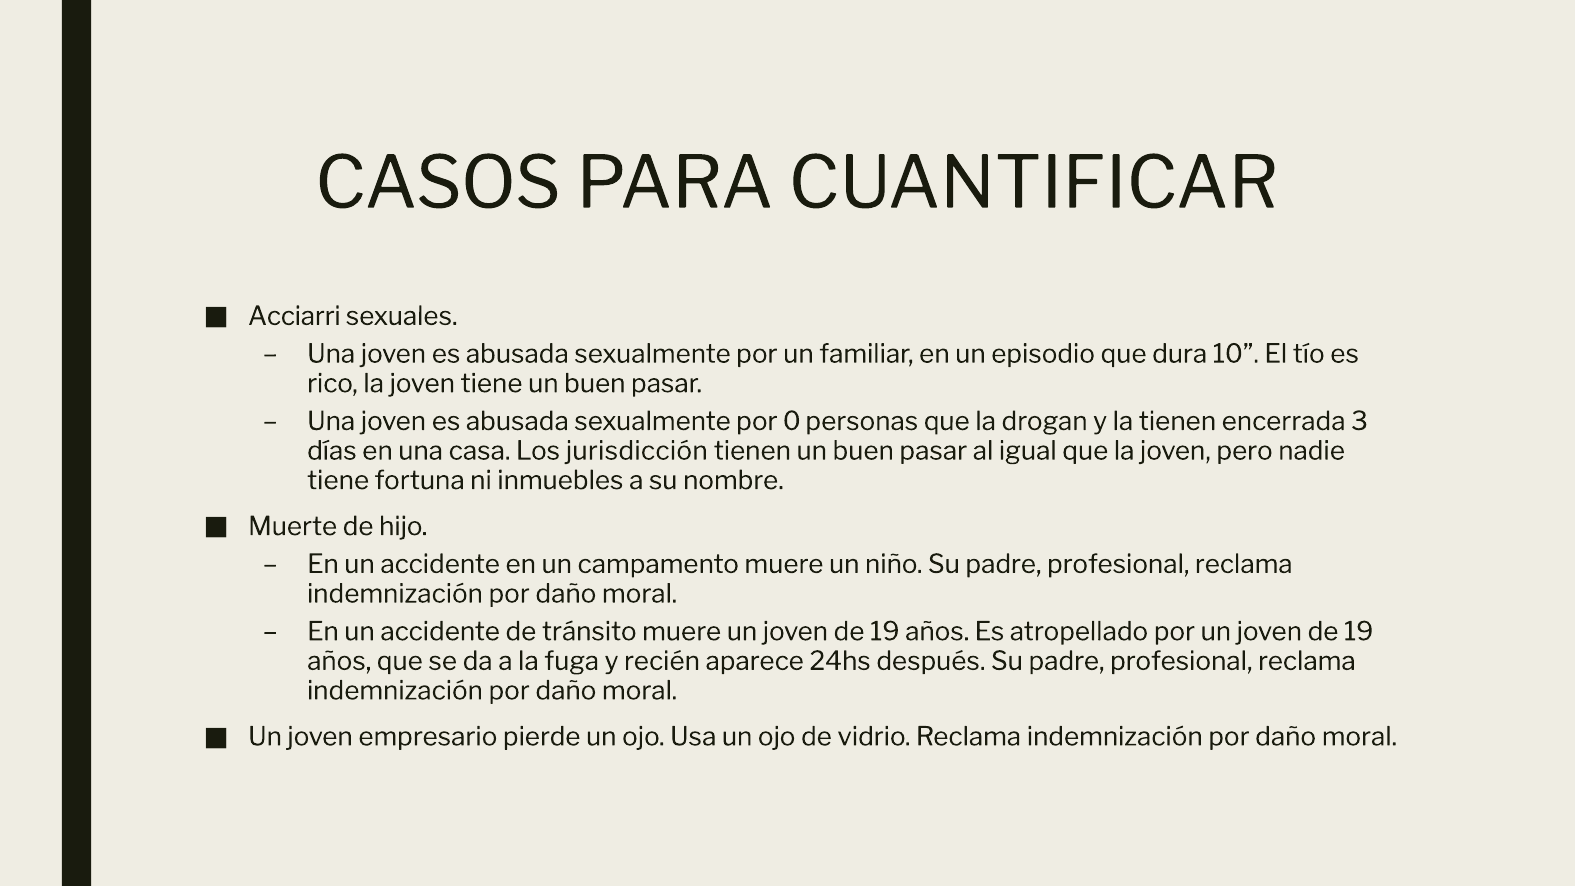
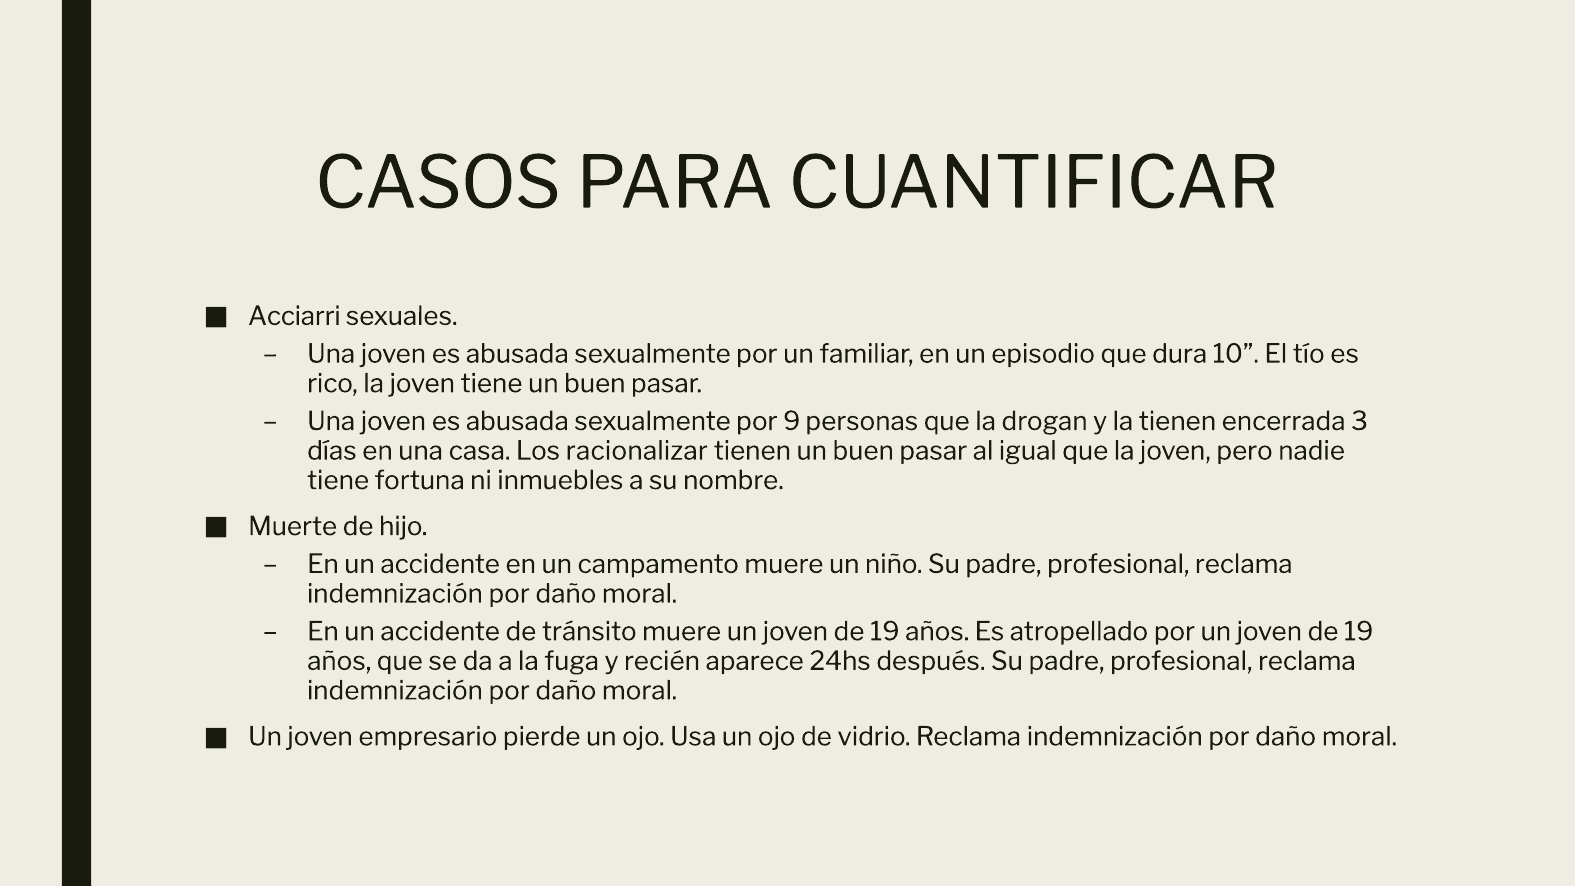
0: 0 -> 9
jurisdicción: jurisdicción -> racionalizar
